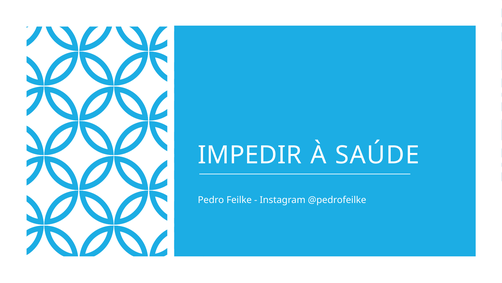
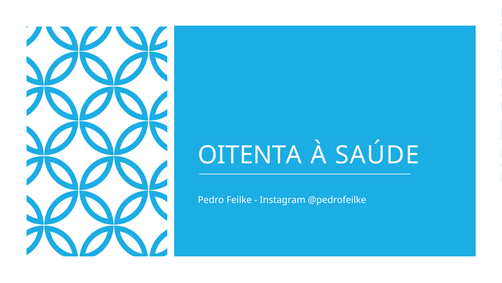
IMPEDIR: IMPEDIR -> OITENTA
